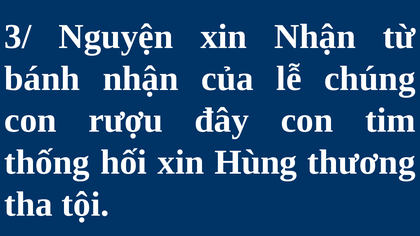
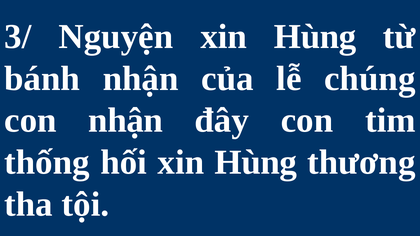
Nguyện xin Nhận: Nhận -> Hùng
con rượu: rượu -> nhận
